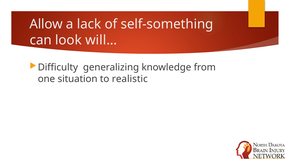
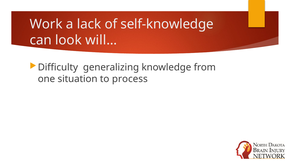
Allow: Allow -> Work
self-something: self-something -> self-knowledge
realistic: realistic -> process
